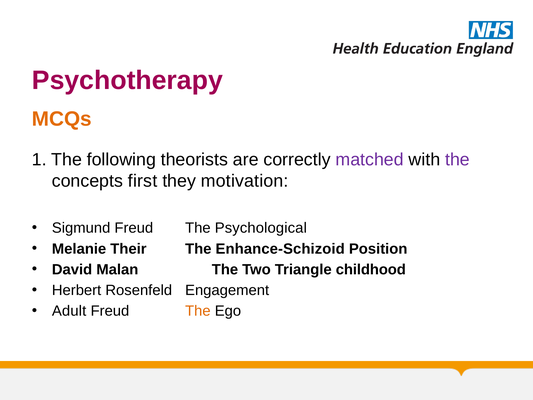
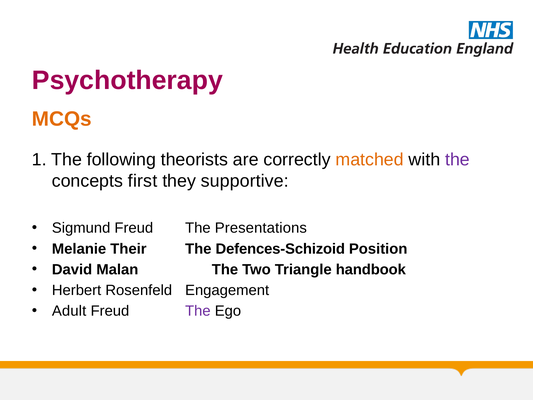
matched colour: purple -> orange
motivation: motivation -> supportive
Psychological: Psychological -> Presentations
Enhance-Schizoid: Enhance-Schizoid -> Defences-Schizoid
childhood: childhood -> handbook
The at (198, 311) colour: orange -> purple
